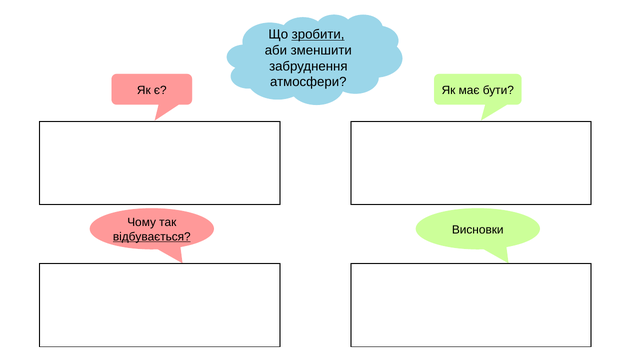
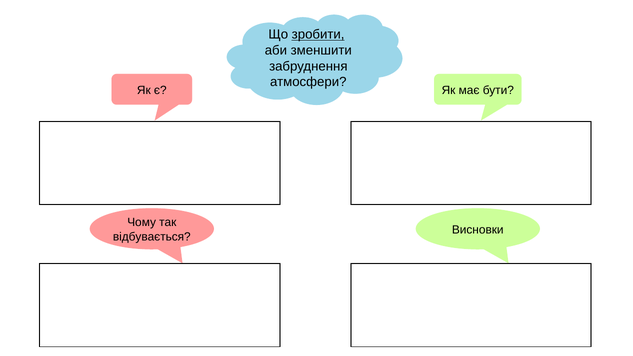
відбувається underline: present -> none
